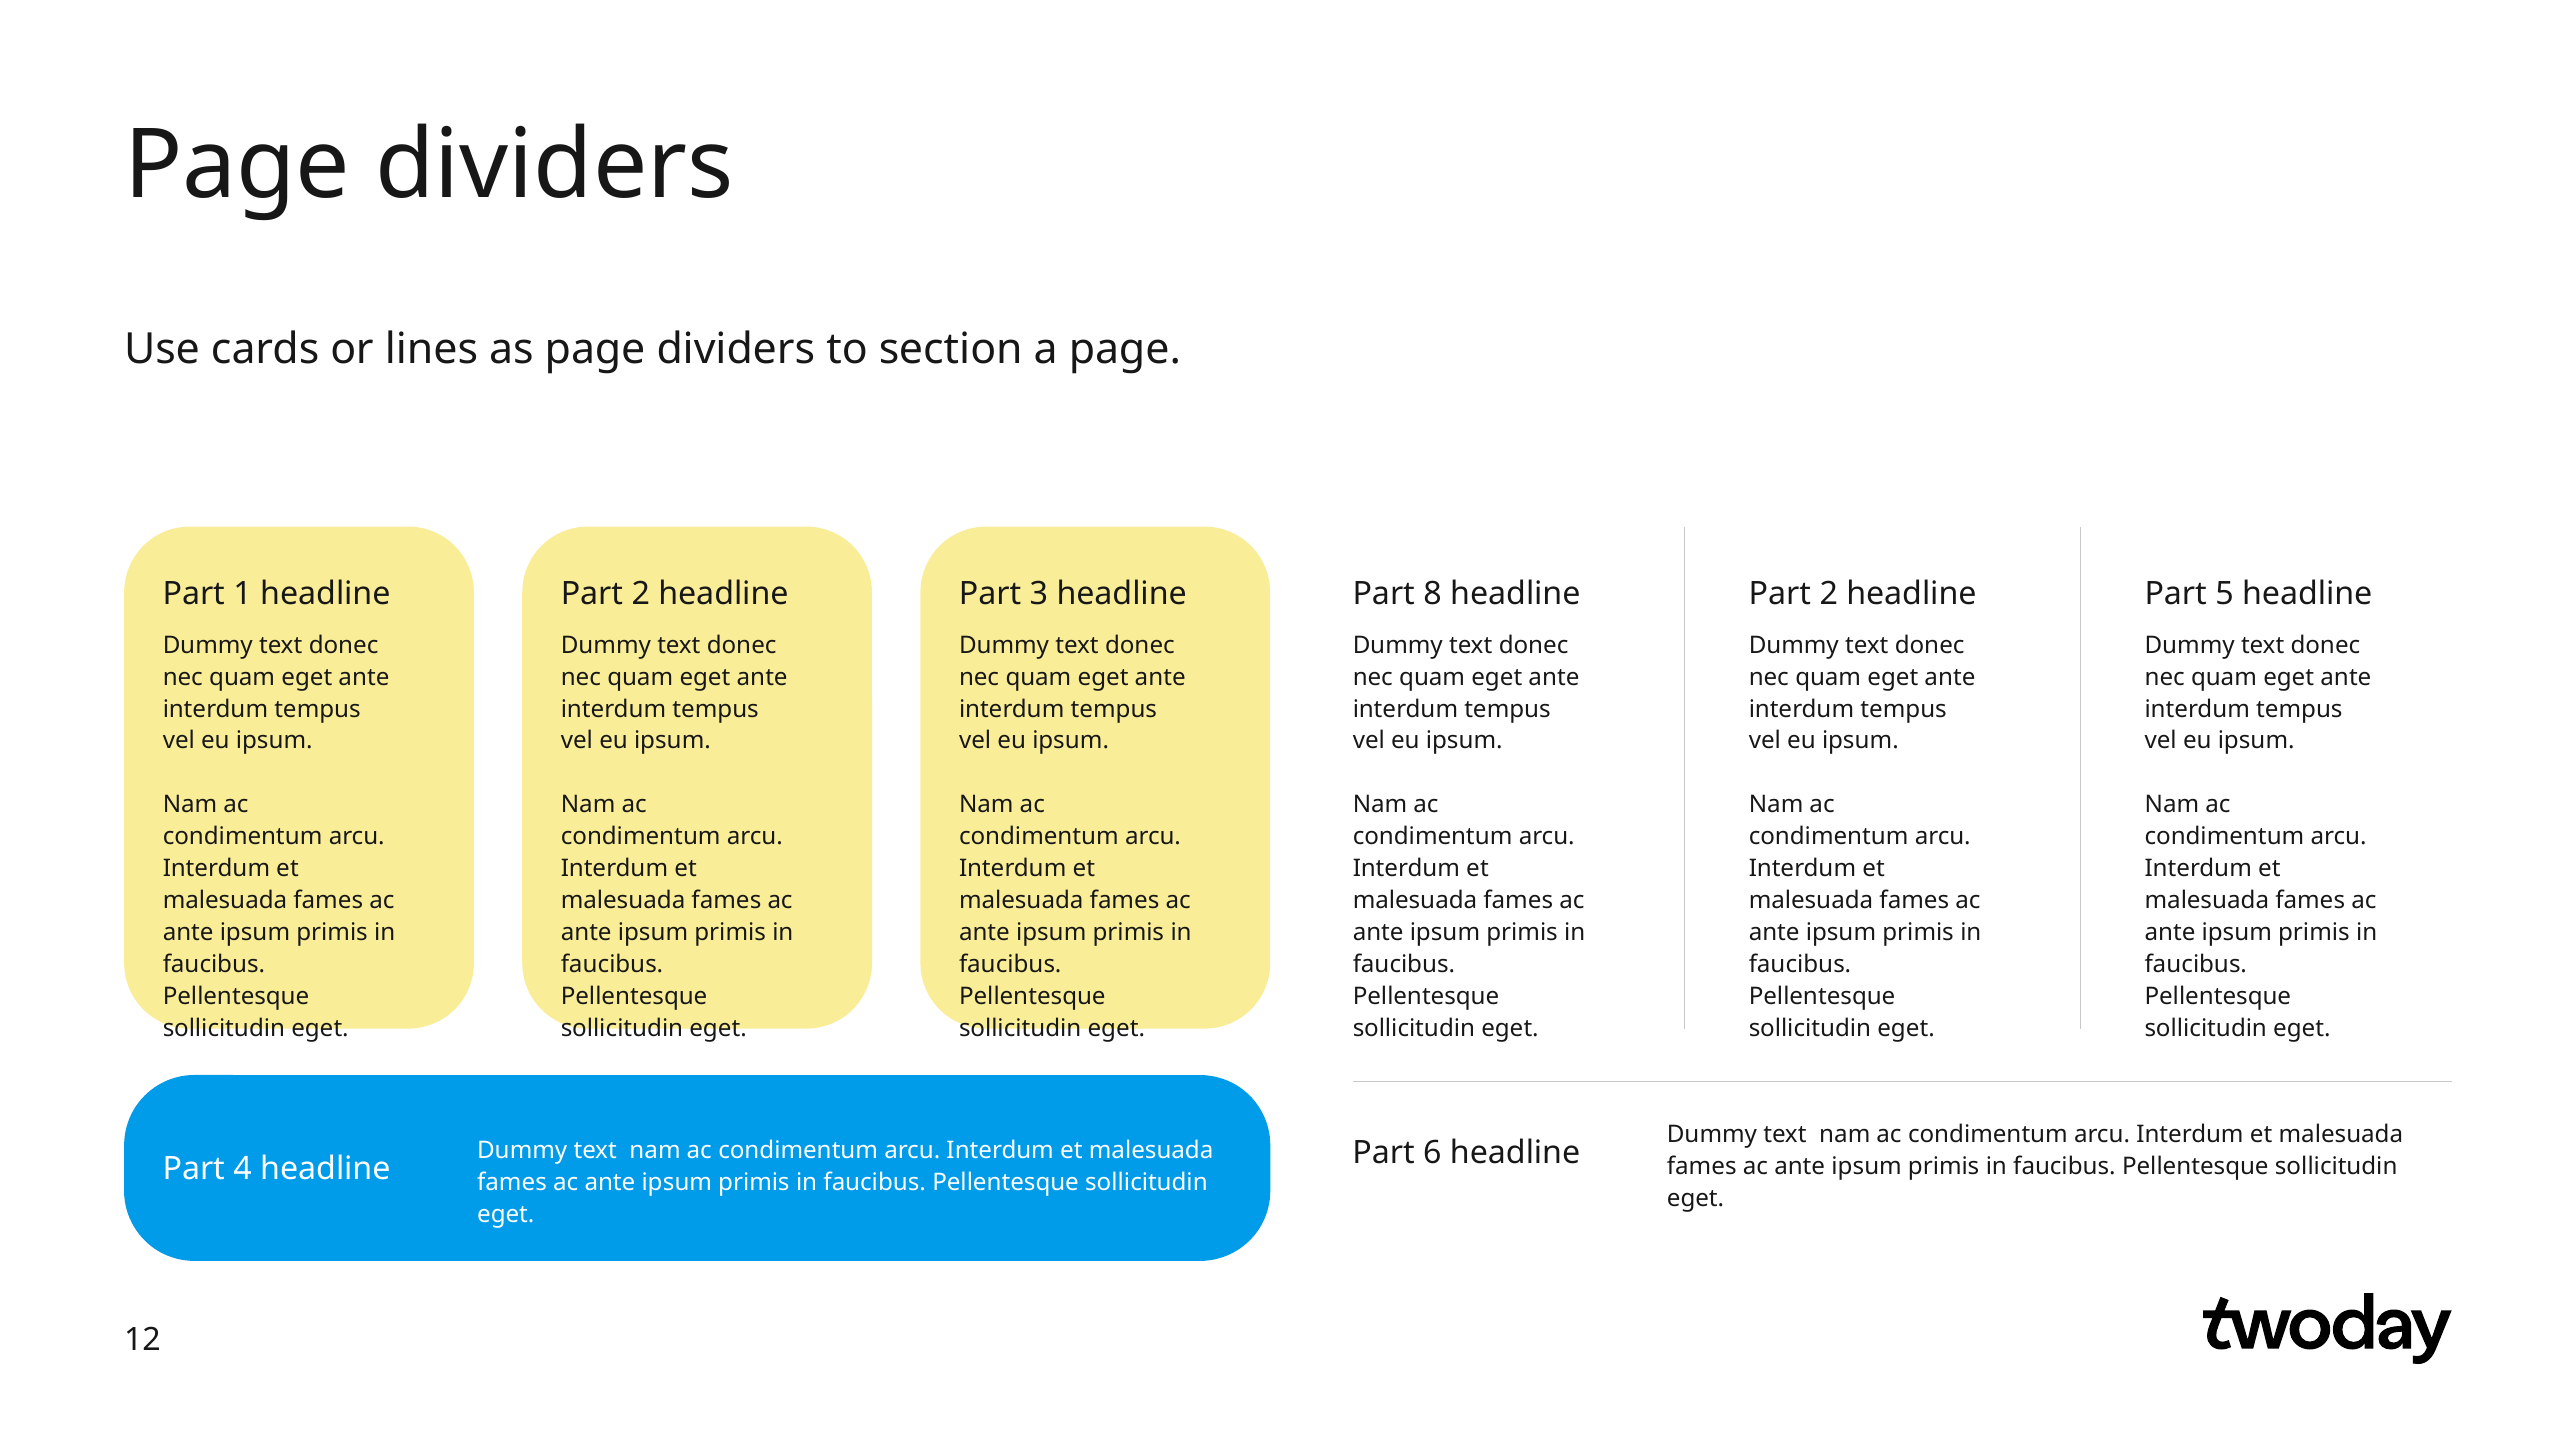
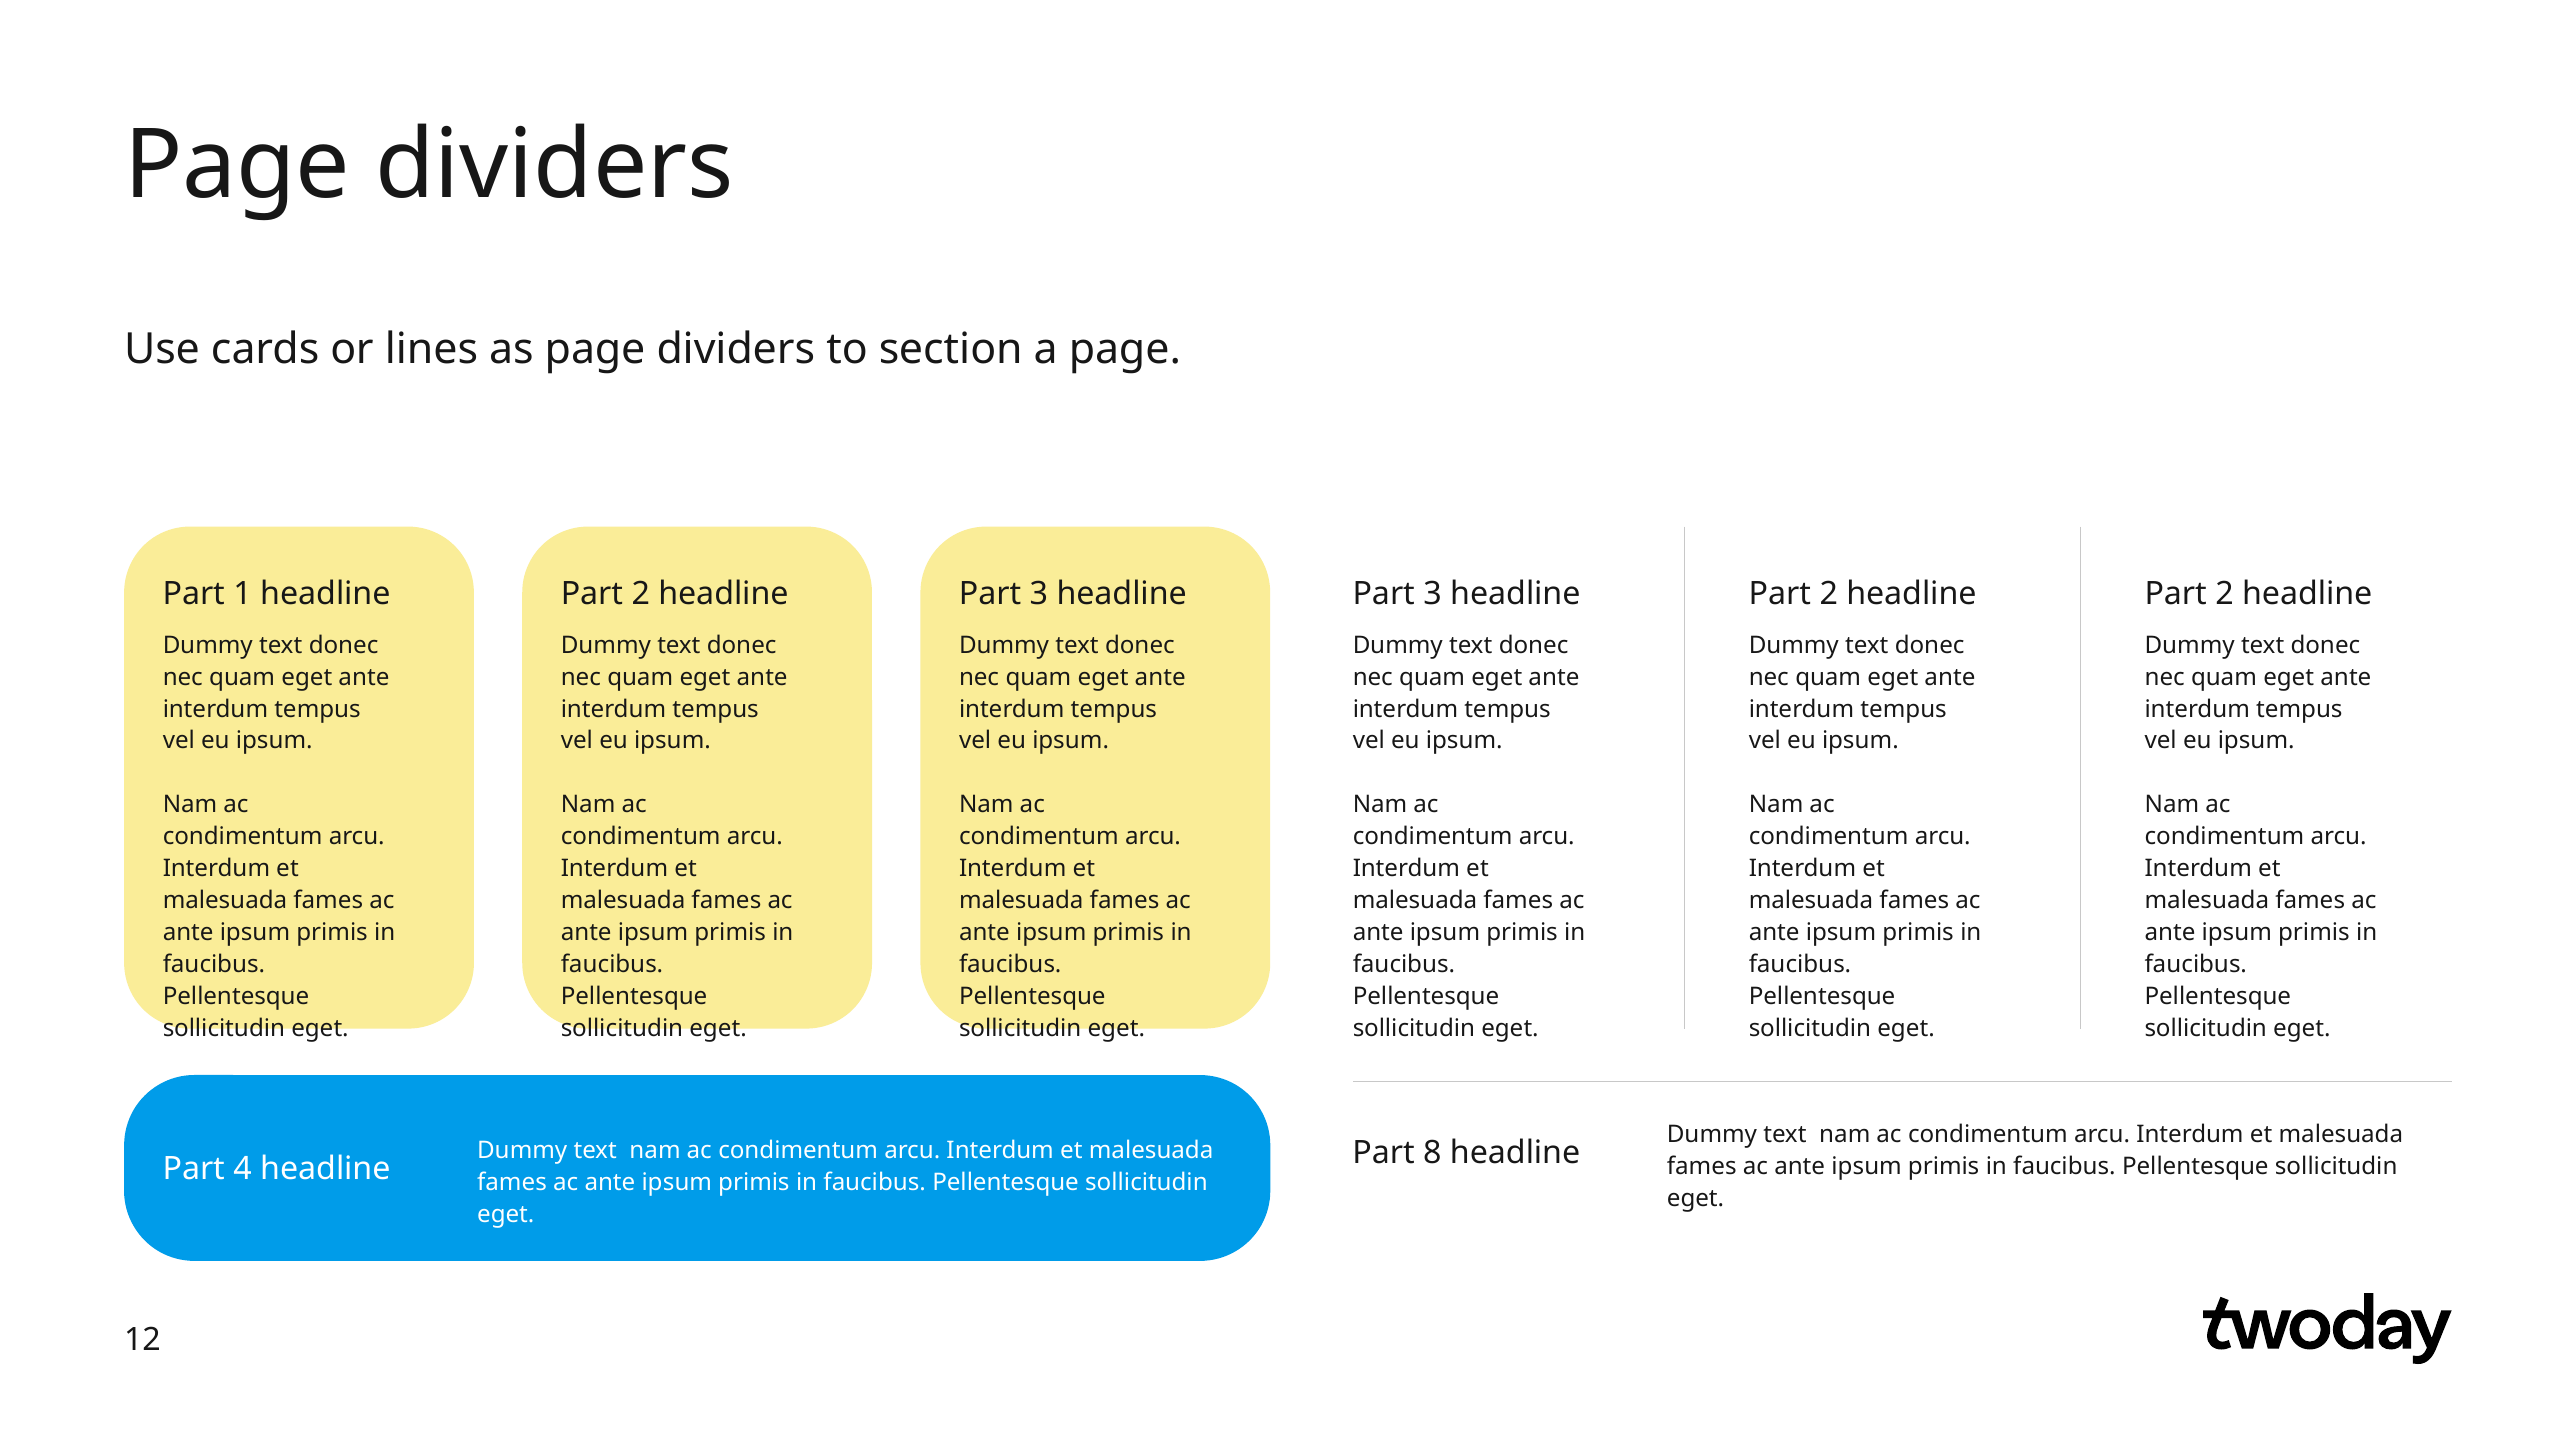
8 at (1433, 593): 8 -> 3
5 at (2225, 593): 5 -> 2
6: 6 -> 8
